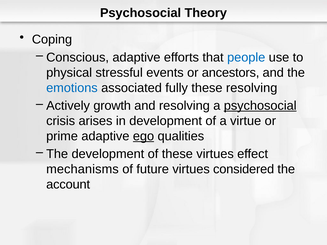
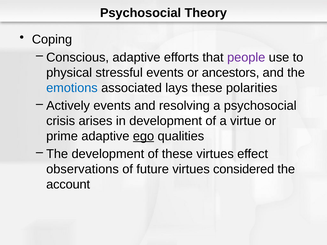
people colour: blue -> purple
fully: fully -> lays
these resolving: resolving -> polarities
Actively growth: growth -> events
psychosocial at (260, 106) underline: present -> none
mechanisms: mechanisms -> observations
